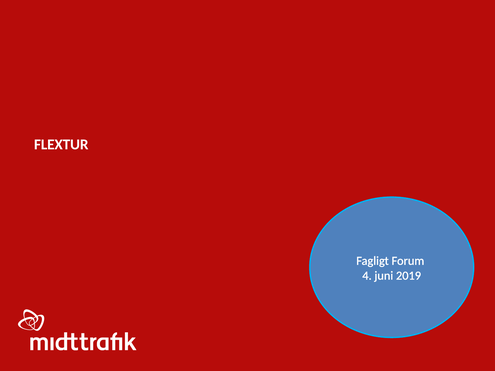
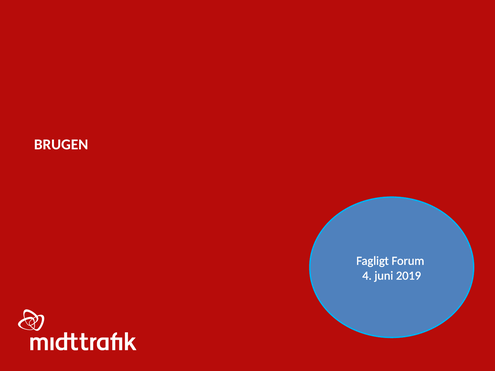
FLEXTUR: FLEXTUR -> BRUGEN
